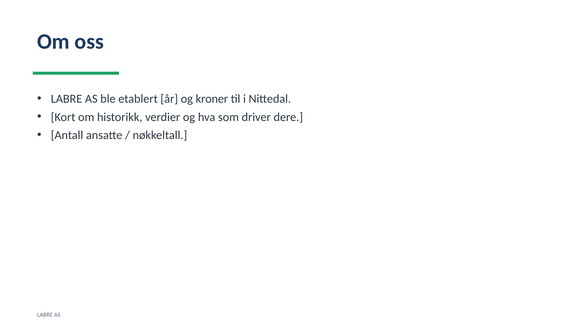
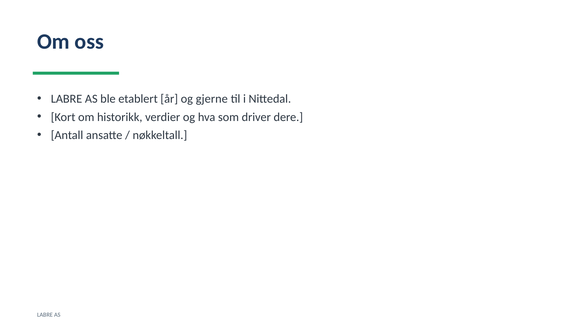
kroner: kroner -> gjerne
